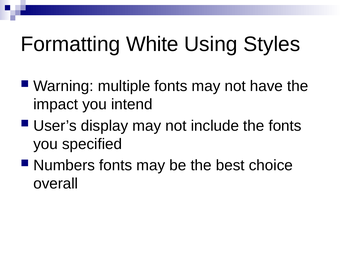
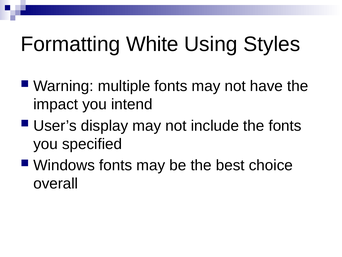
Numbers: Numbers -> Windows
